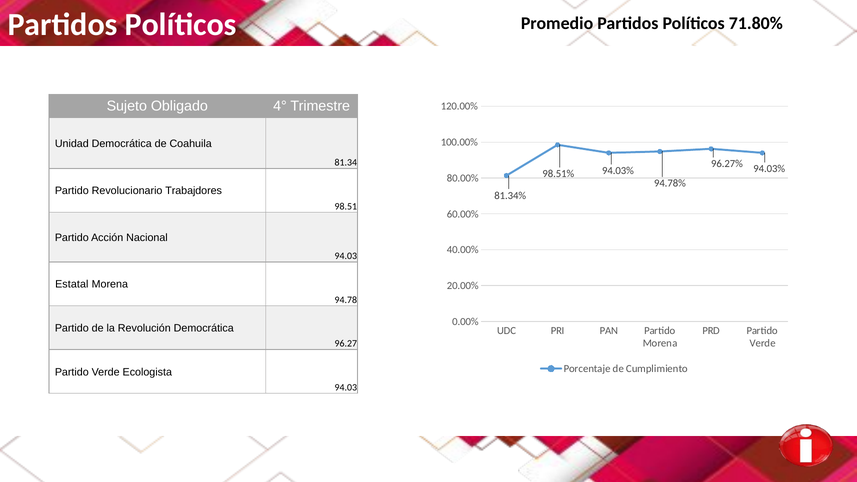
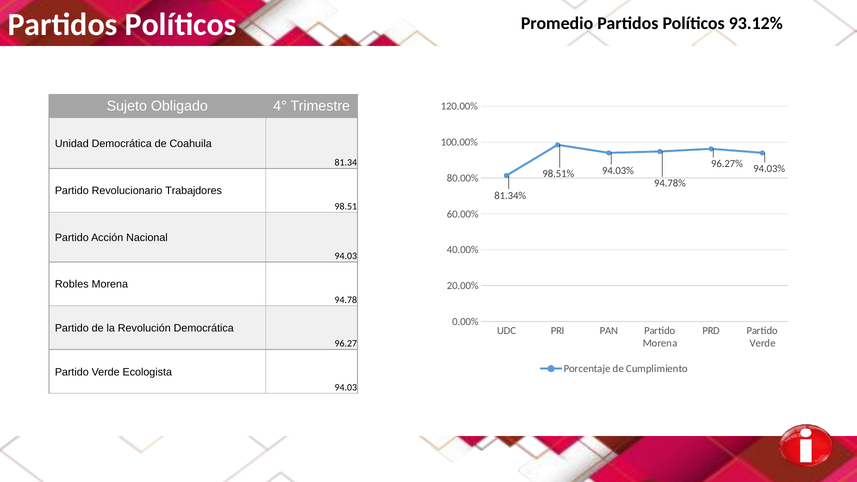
71.80%: 71.80% -> 93.12%
Estatal: Estatal -> Robles
